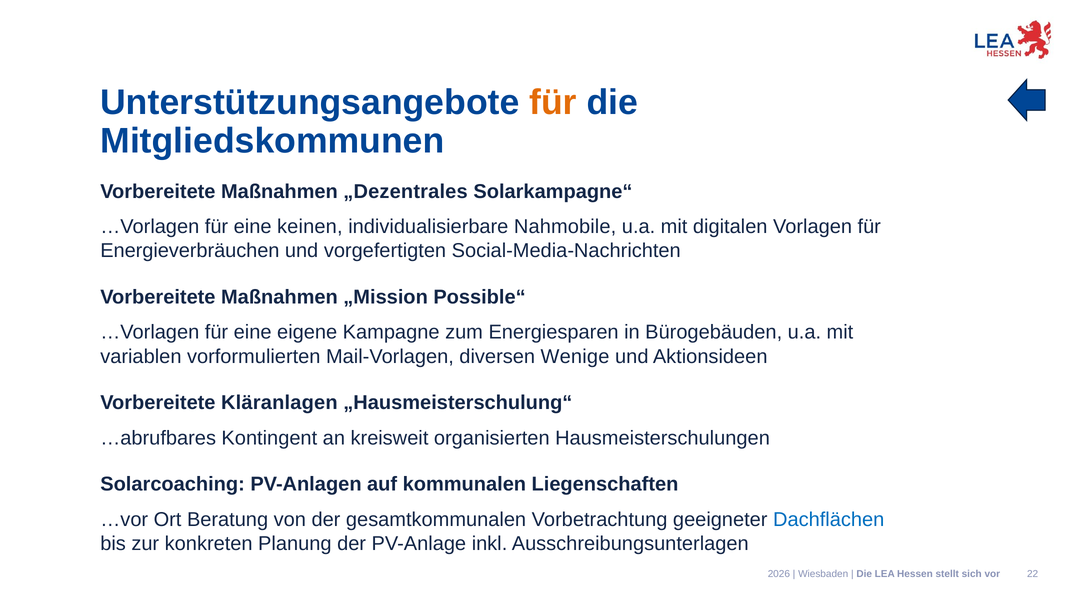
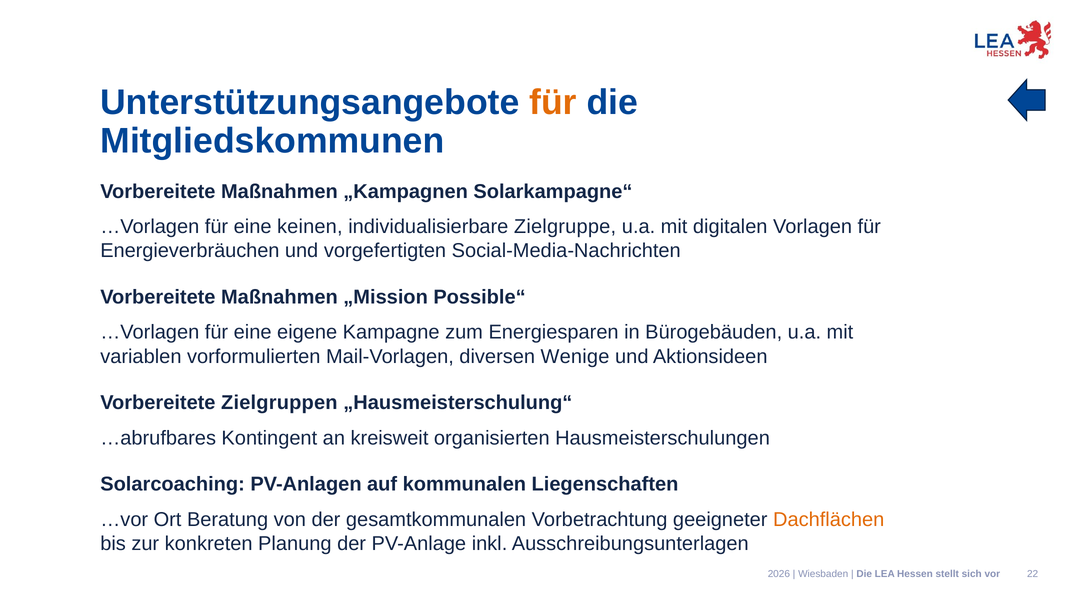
„Dezentrales: „Dezentrales -> „Kampagnen
Nahmobile: Nahmobile -> Zielgruppe
Kläranlagen: Kläranlagen -> Zielgruppen
Dachflächen colour: blue -> orange
